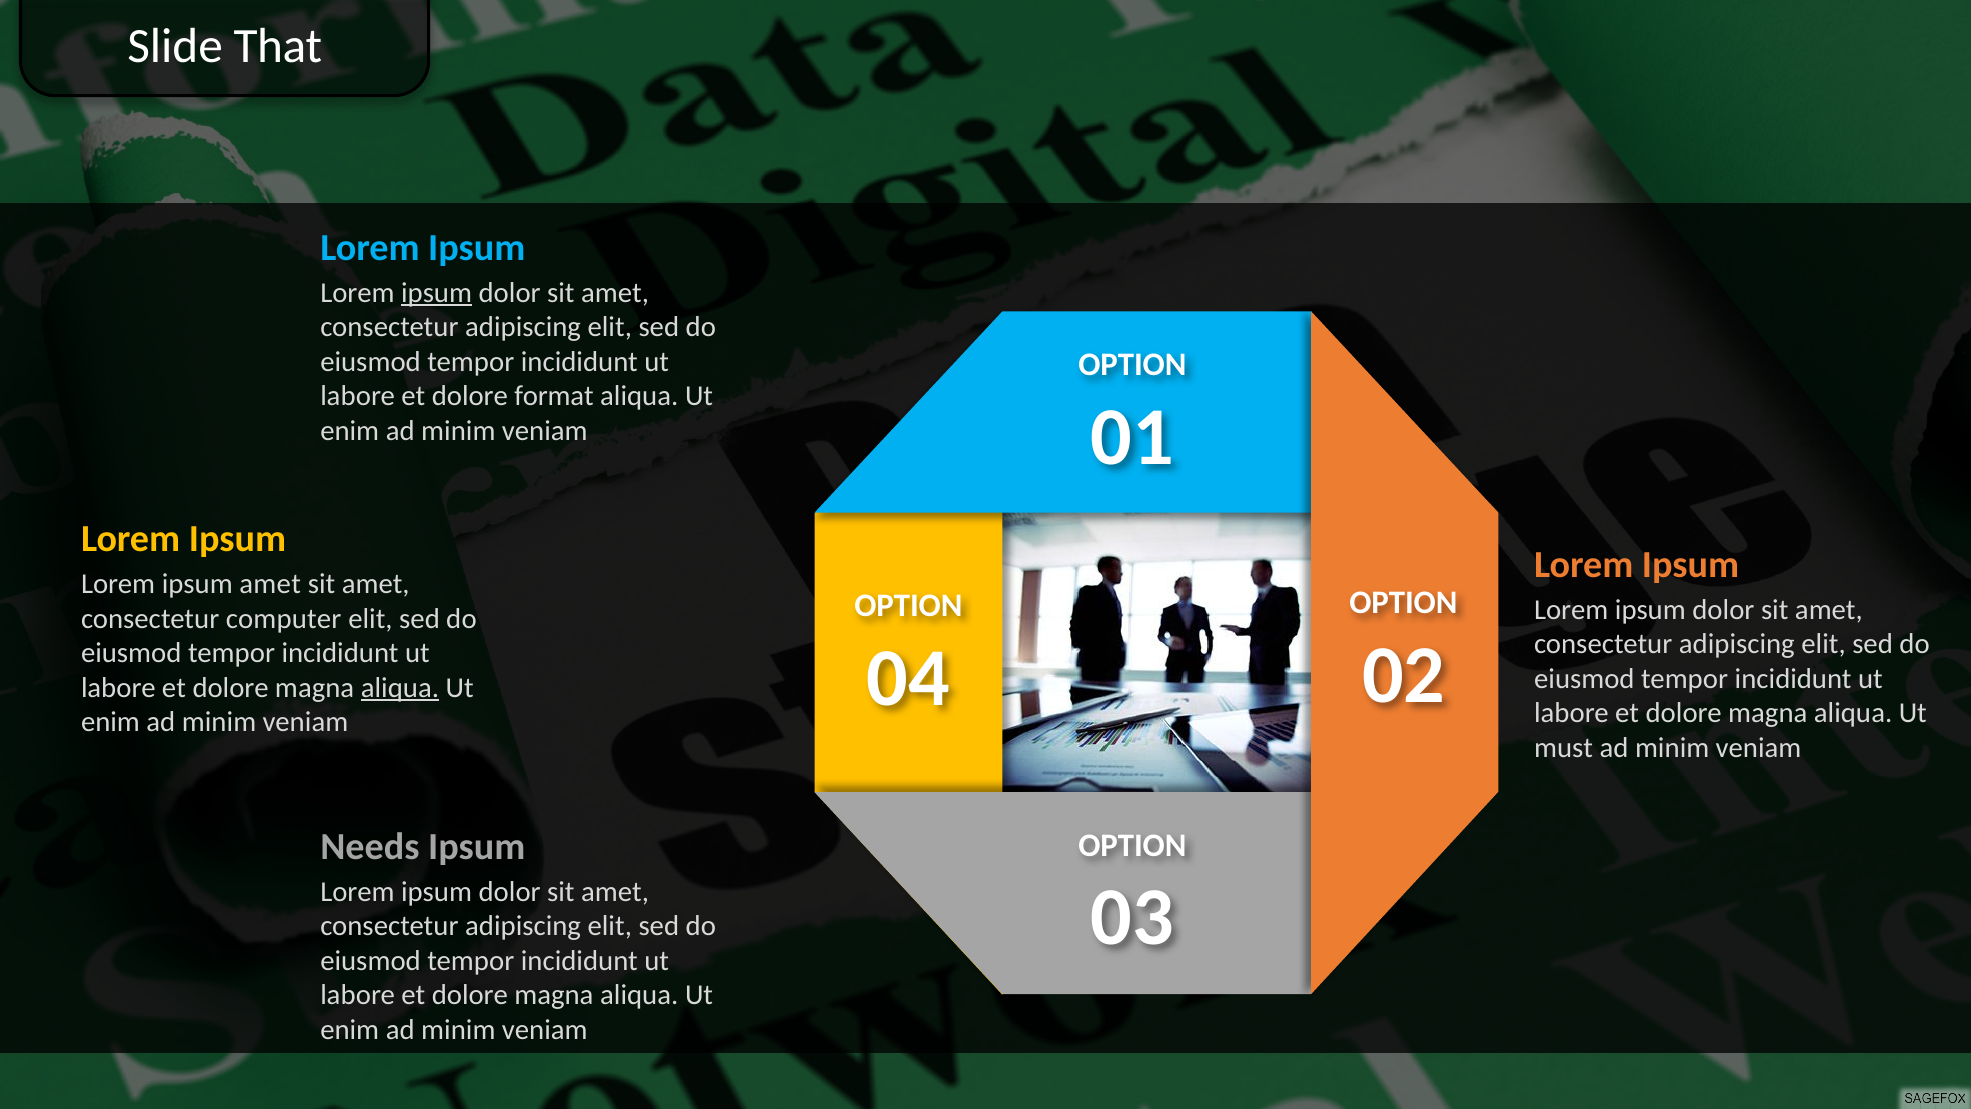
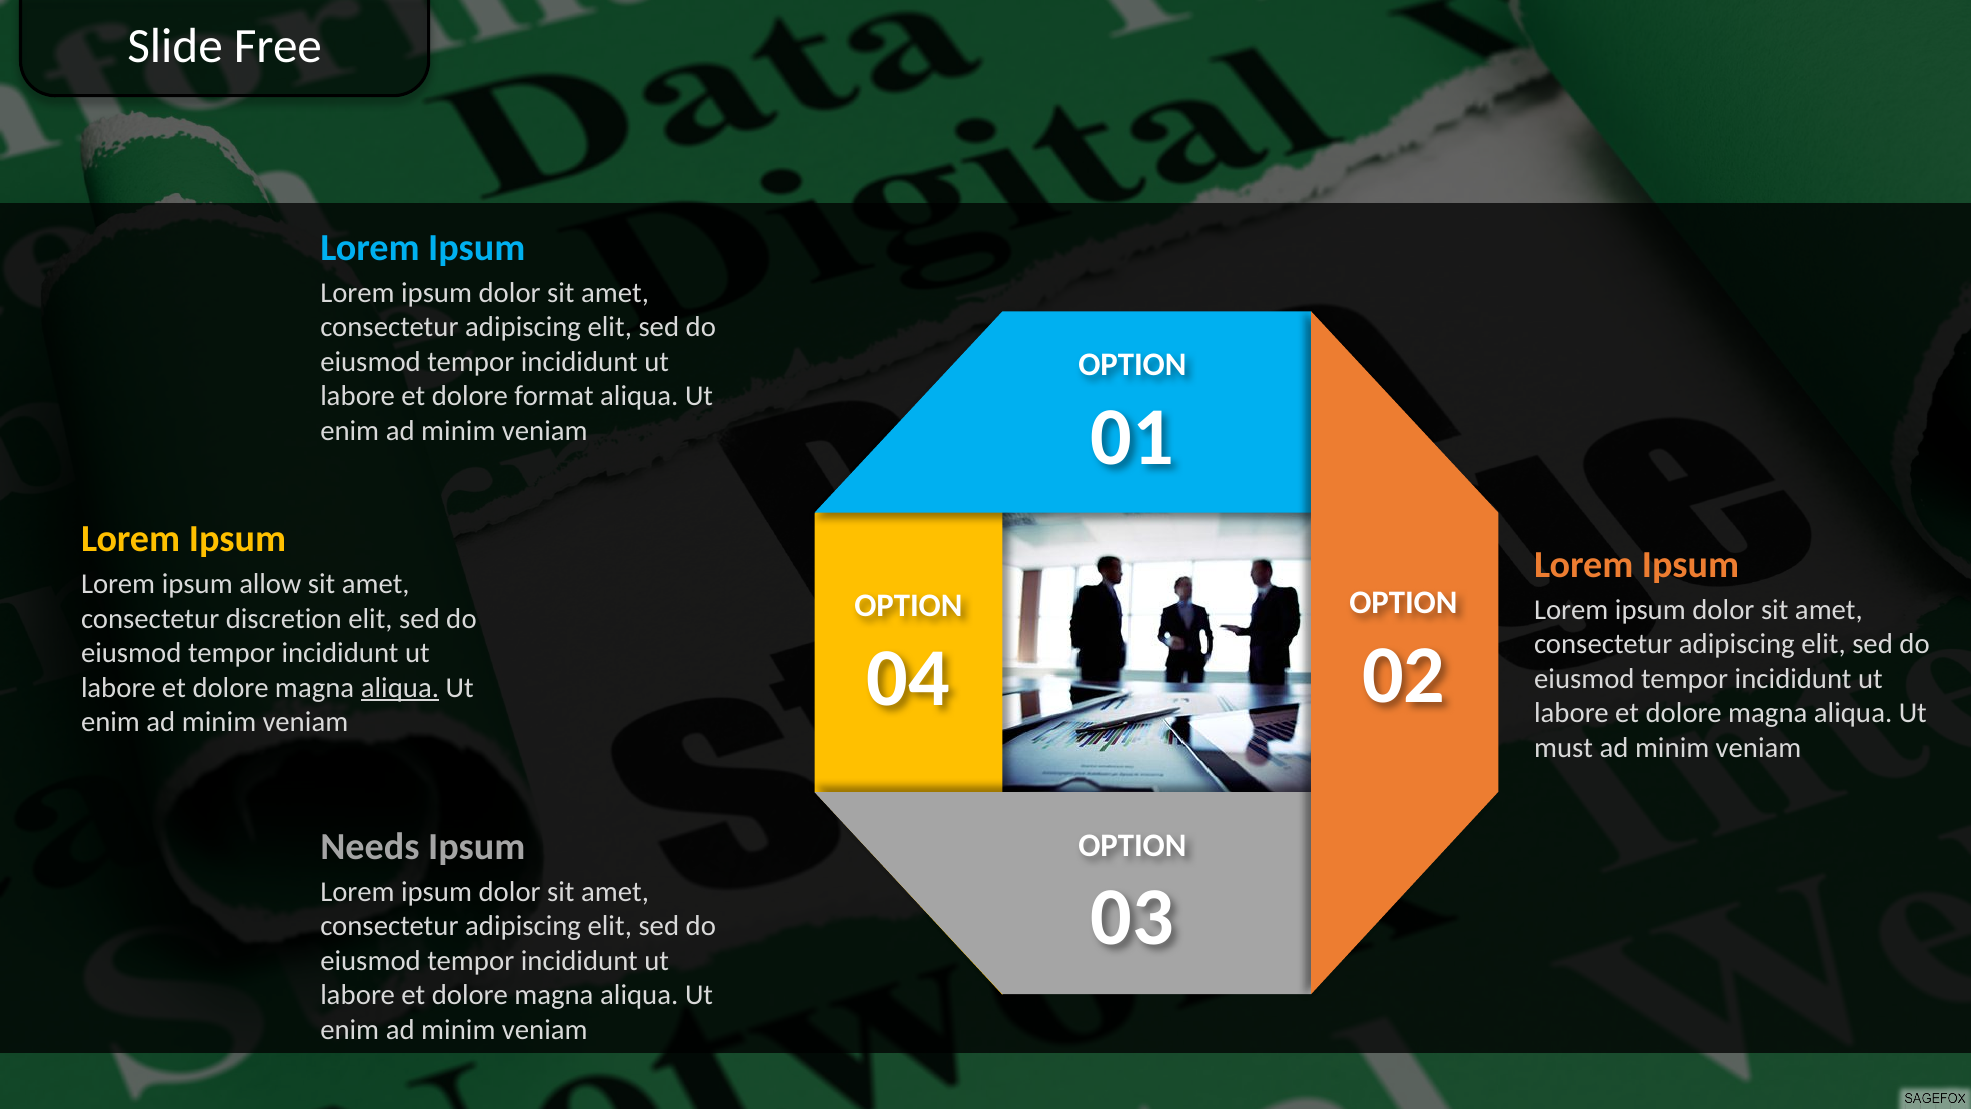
That: That -> Free
ipsum at (437, 293) underline: present -> none
ipsum amet: amet -> allow
computer: computer -> discretion
